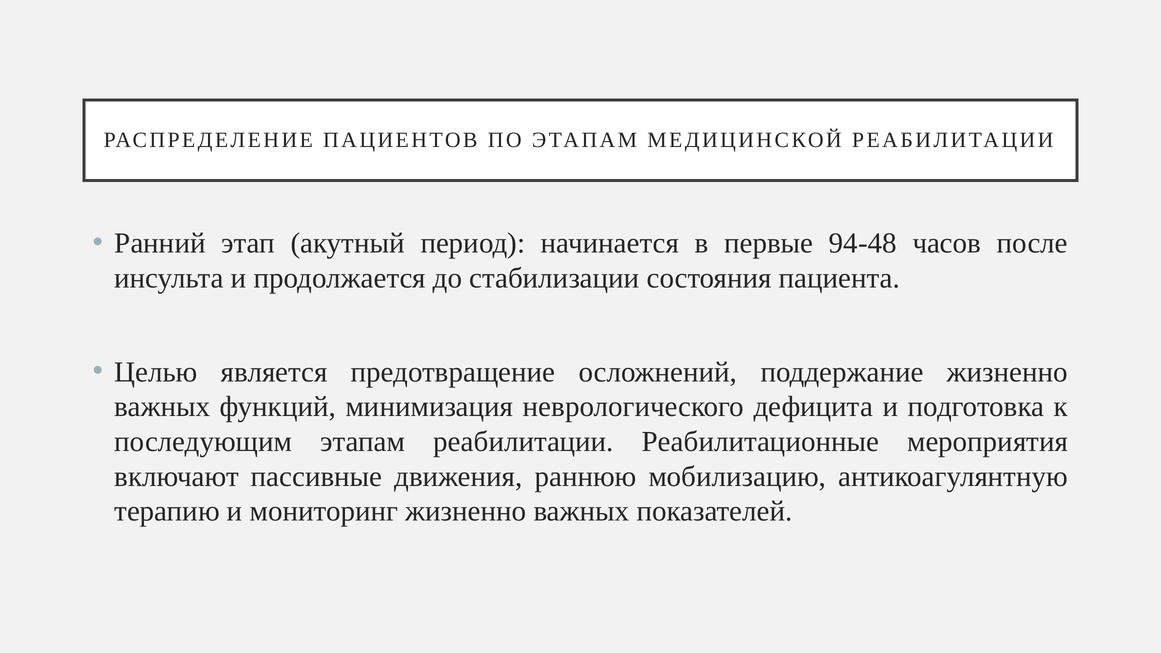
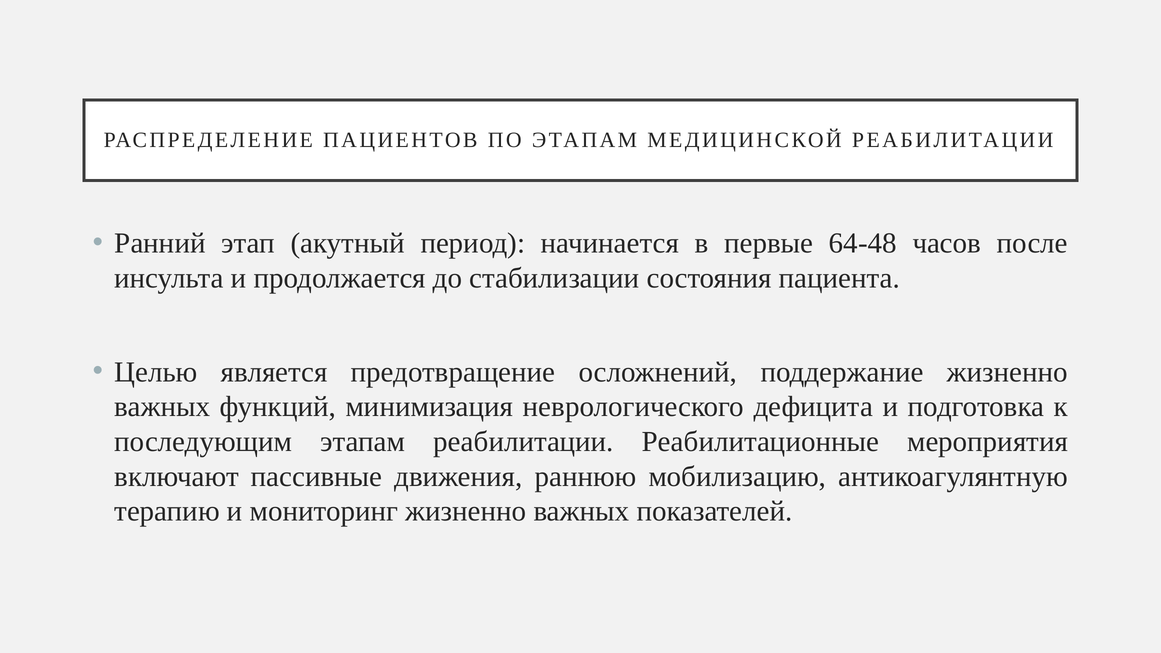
94-48: 94-48 -> 64-48
